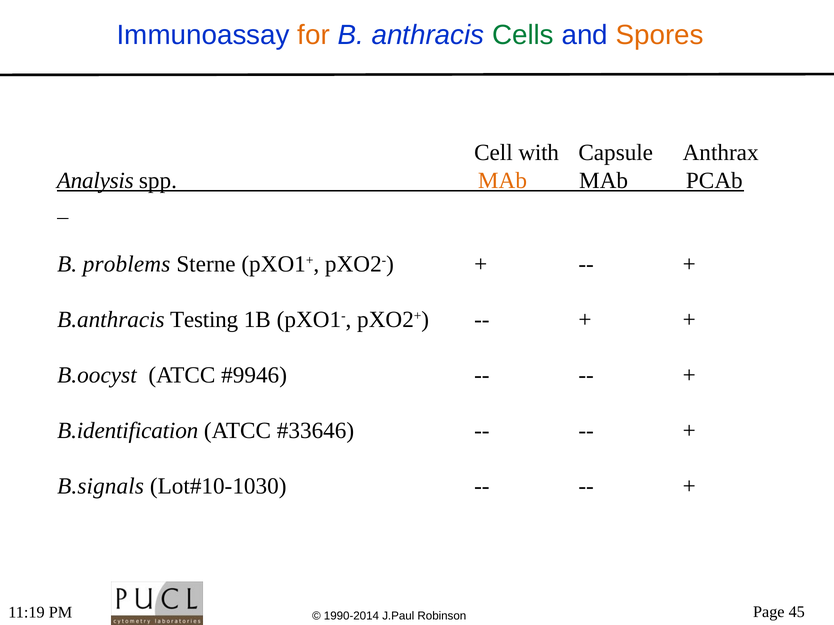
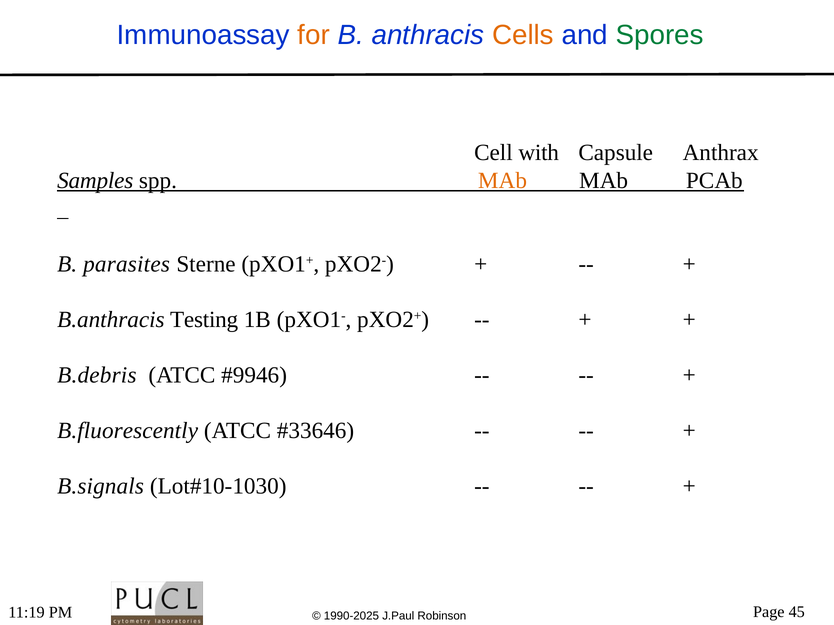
Cells colour: green -> orange
Spores colour: orange -> green
Analysis: Analysis -> Samples
problems: problems -> parasites
B.oocyst: B.oocyst -> B.debris
B.identification: B.identification -> B.fluorescently
1990-2014: 1990-2014 -> 1990-2025
